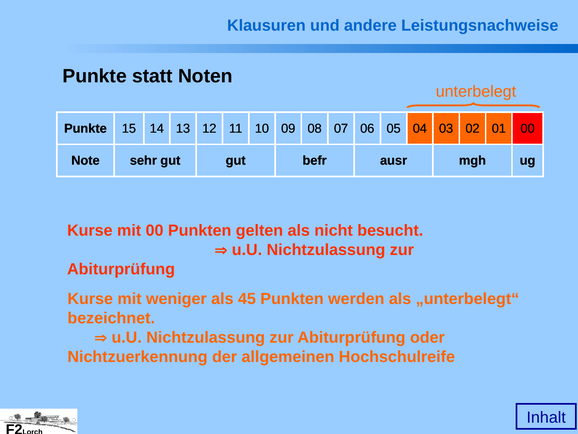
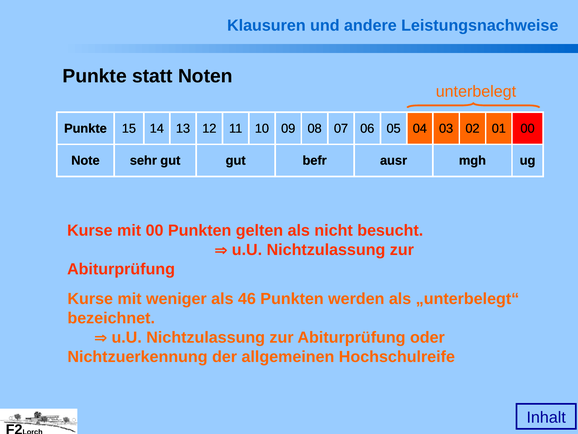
45: 45 -> 46
